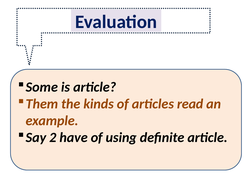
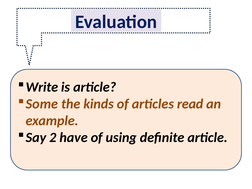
Some: Some -> Write
Them: Them -> Some
